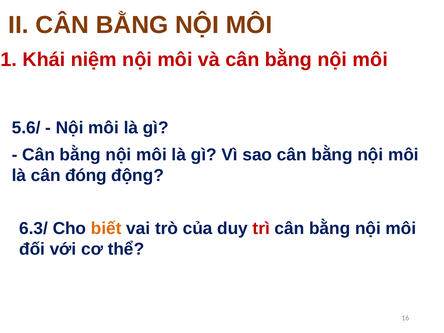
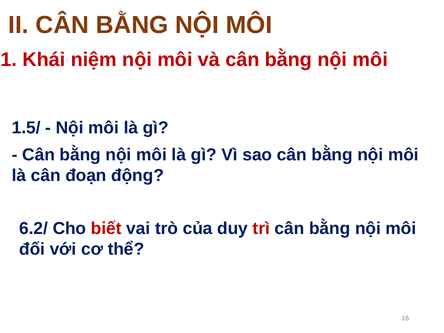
5.6/: 5.6/ -> 1.5/
đóng: đóng -> đoạn
6.3/: 6.3/ -> 6.2/
biết colour: orange -> red
